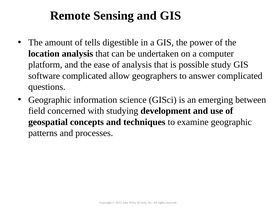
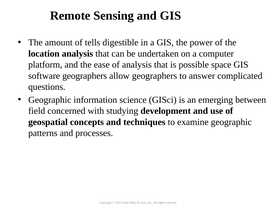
study: study -> space
software complicated: complicated -> geographers
